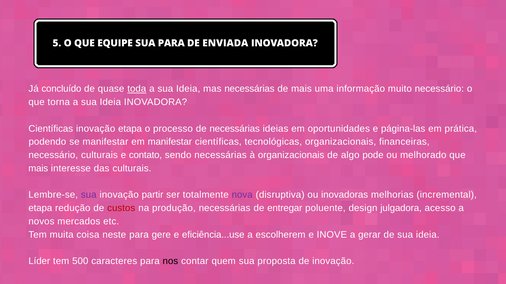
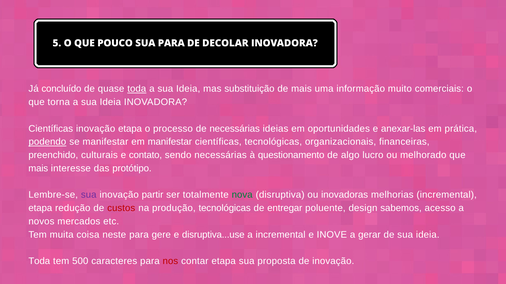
EQUIPE: EQUIPE -> POUCO
ENVIADA: ENVIADA -> DECOLAR
mas necessárias: necessárias -> substituição
muito necessário: necessário -> comerciais
página-las: página-las -> anexar-las
podendo underline: none -> present
necessário at (53, 155): necessário -> preenchido
à organizacionais: organizacionais -> questionamento
pode: pode -> lucro
das culturais: culturais -> protótipo
nova colour: purple -> green
produção necessárias: necessárias -> tecnológicas
julgadora: julgadora -> sabemos
eficiência...use: eficiência...use -> disruptiva...use
a escolherem: escolherem -> incremental
Líder at (39, 262): Líder -> Toda
nos colour: black -> red
contar quem: quem -> etapa
